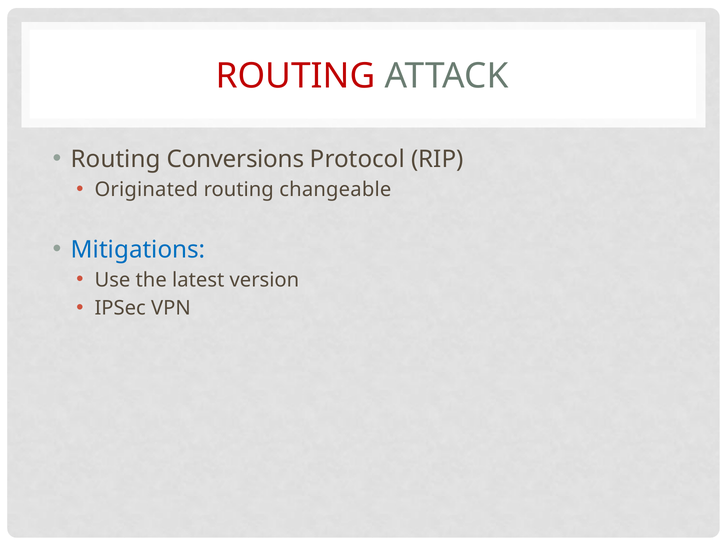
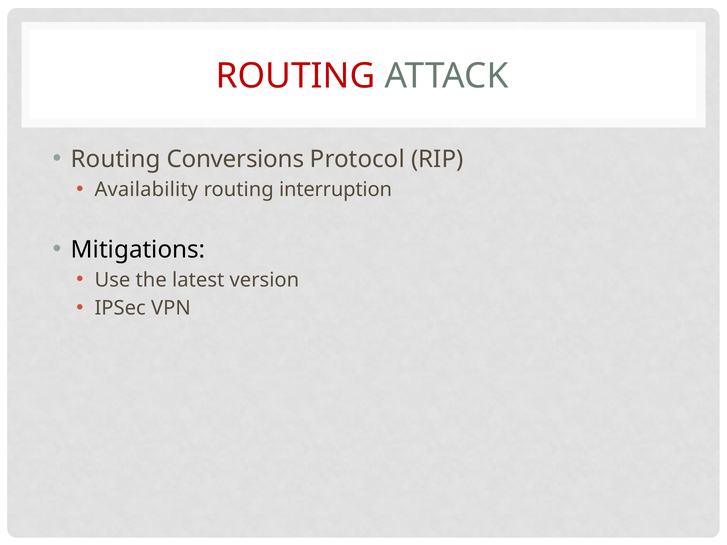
Originated: Originated -> Availability
changeable: changeable -> interruption
Mitigations colour: blue -> black
